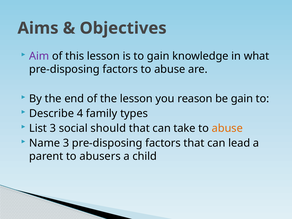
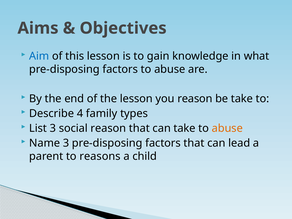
Aim colour: purple -> blue
be gain: gain -> take
social should: should -> reason
abusers: abusers -> reasons
